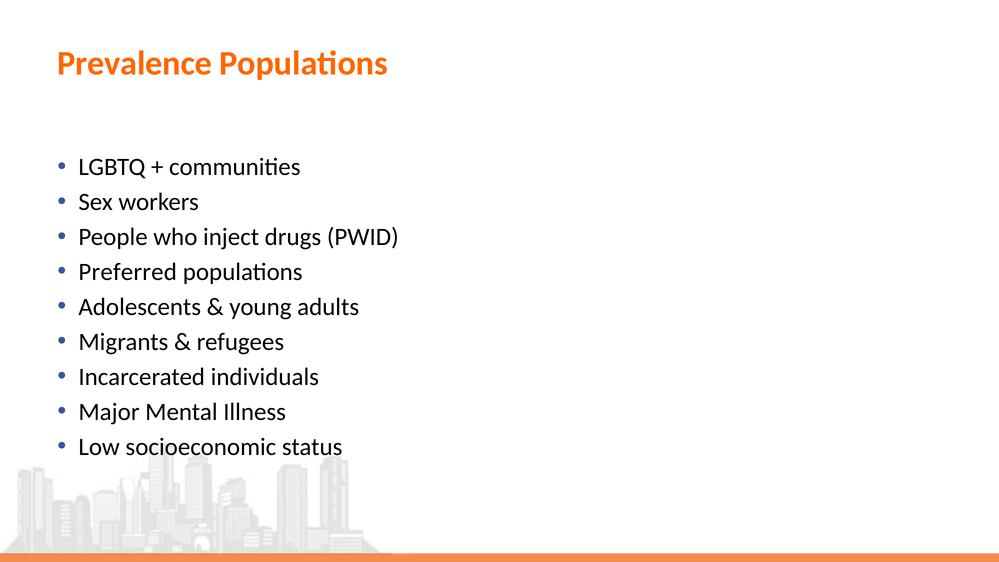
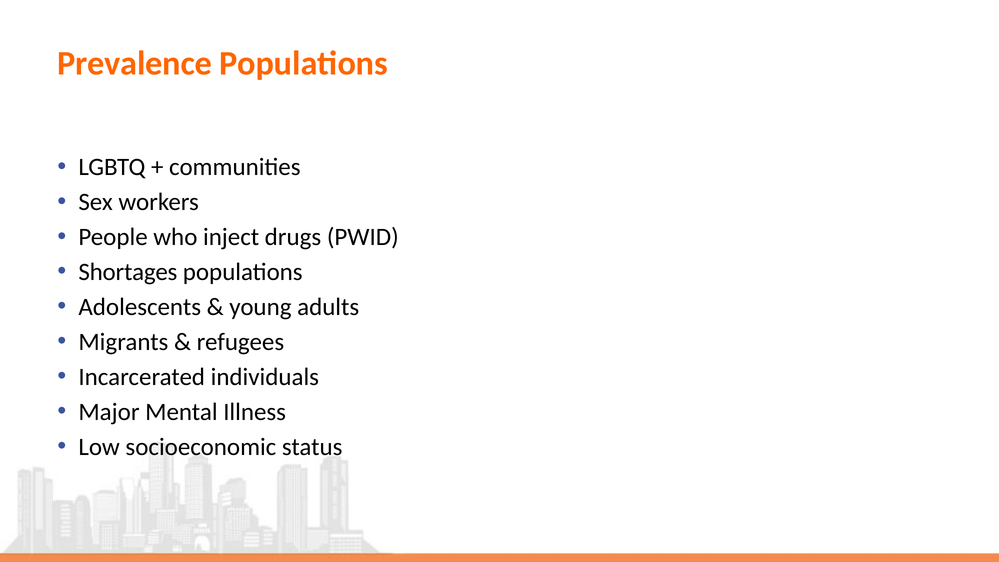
Preferred: Preferred -> Shortages
